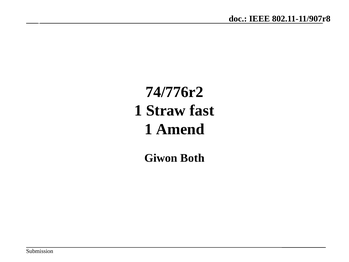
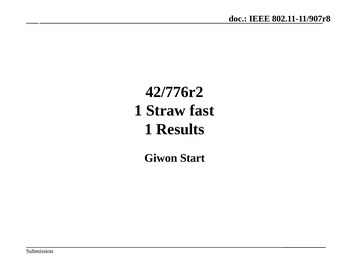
74/776r2: 74/776r2 -> 42/776r2
Amend: Amend -> Results
Both: Both -> Start
